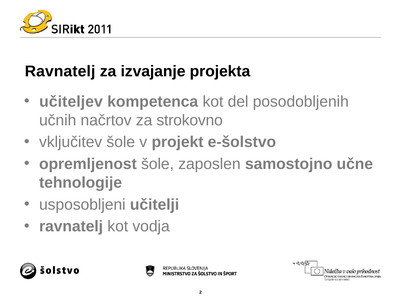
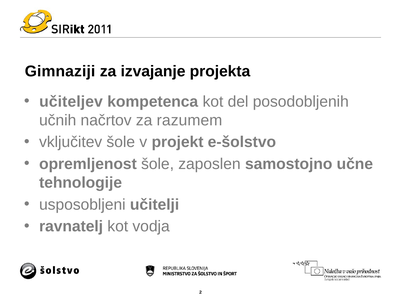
Ravnatelj at (60, 71): Ravnatelj -> Gimnaziji
strokovno: strokovno -> razumem
